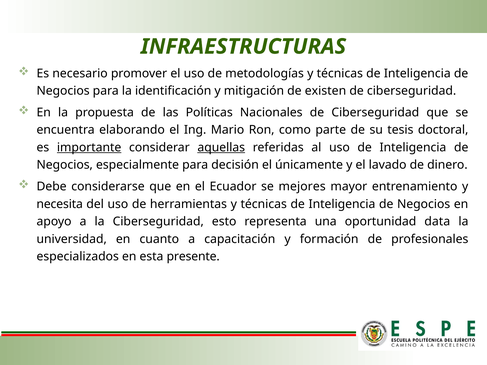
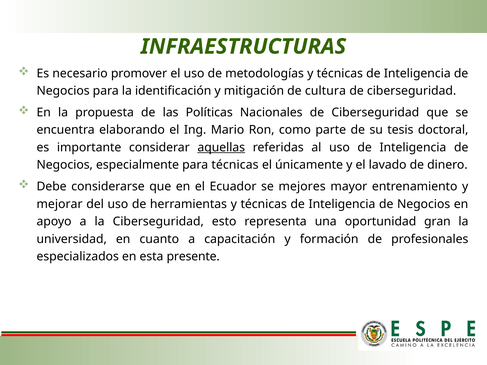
existen: existen -> cultura
importante underline: present -> none
para decisión: decisión -> técnicas
necesita: necesita -> mejorar
data: data -> gran
